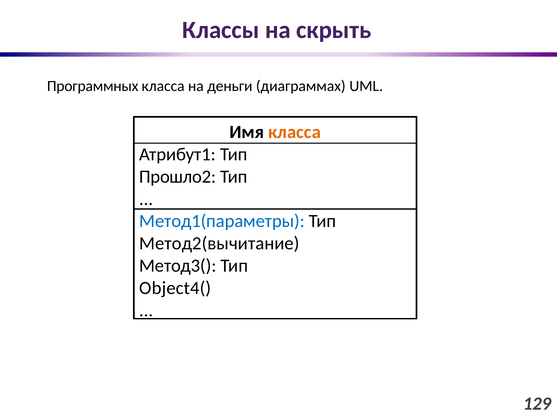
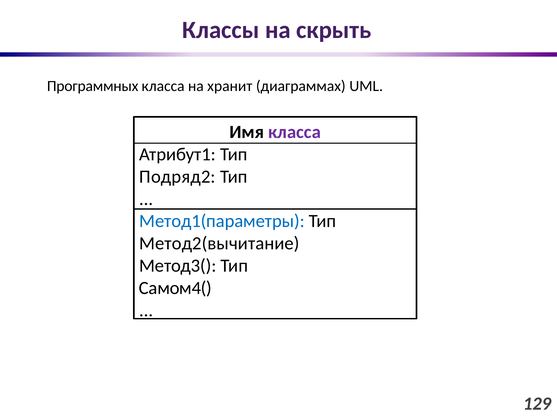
деньги: деньги -> хранит
класса at (295, 132) colour: orange -> purple
Прошло2: Прошло2 -> Подряд2
Object4(: Object4( -> Самом4(
